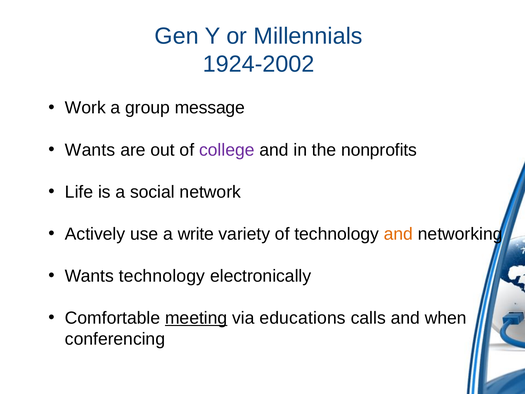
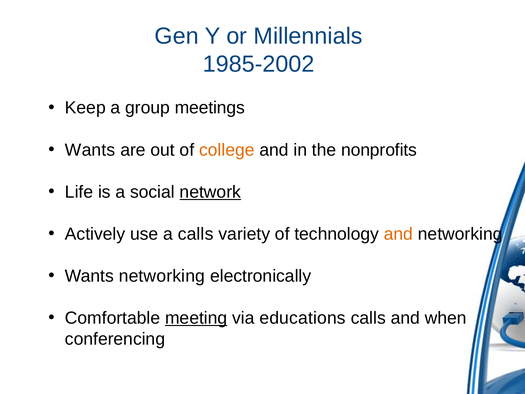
1924-2002: 1924-2002 -> 1985-2002
Work: Work -> Keep
message: message -> meetings
college colour: purple -> orange
network underline: none -> present
a write: write -> calls
Wants technology: technology -> networking
